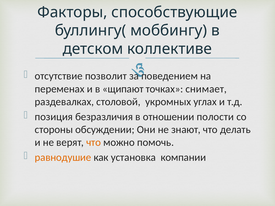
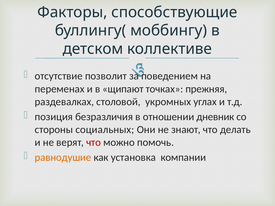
снимает: снимает -> прежняя
полости: полости -> дневник
обсуждении: обсуждении -> социальных
что at (94, 143) colour: orange -> red
